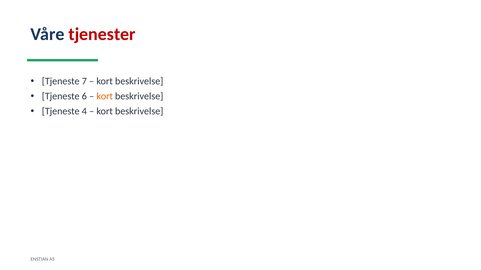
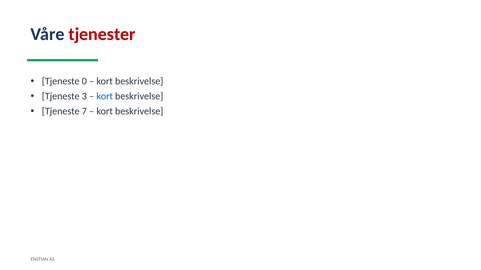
7: 7 -> 0
6: 6 -> 3
kort at (105, 97) colour: orange -> blue
4: 4 -> 7
